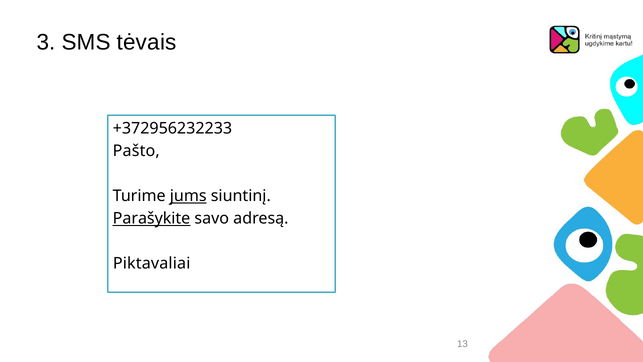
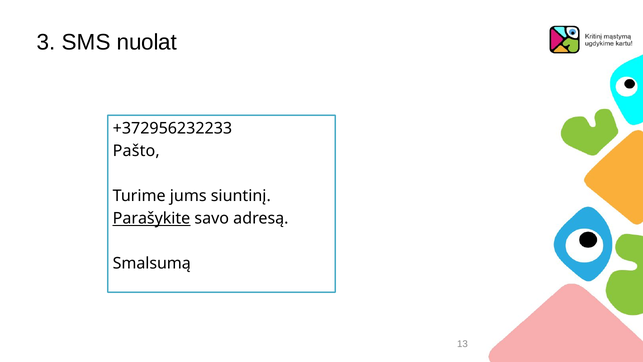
tėvais: tėvais -> nuolat
jums underline: present -> none
Piktavaliai: Piktavaliai -> Smalsumą
